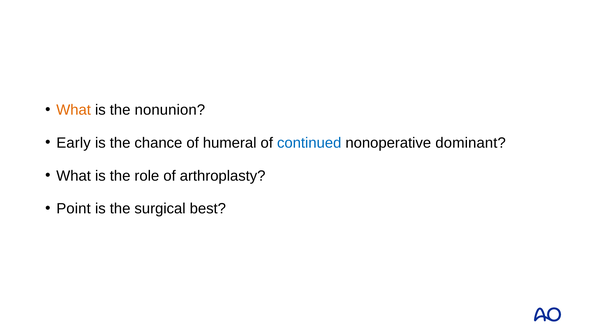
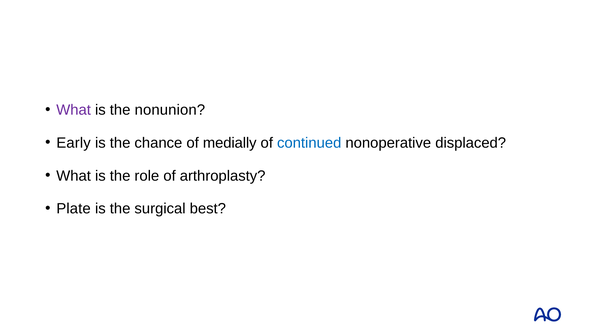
What at (74, 110) colour: orange -> purple
humeral: humeral -> medially
dominant: dominant -> displaced
Point: Point -> Plate
